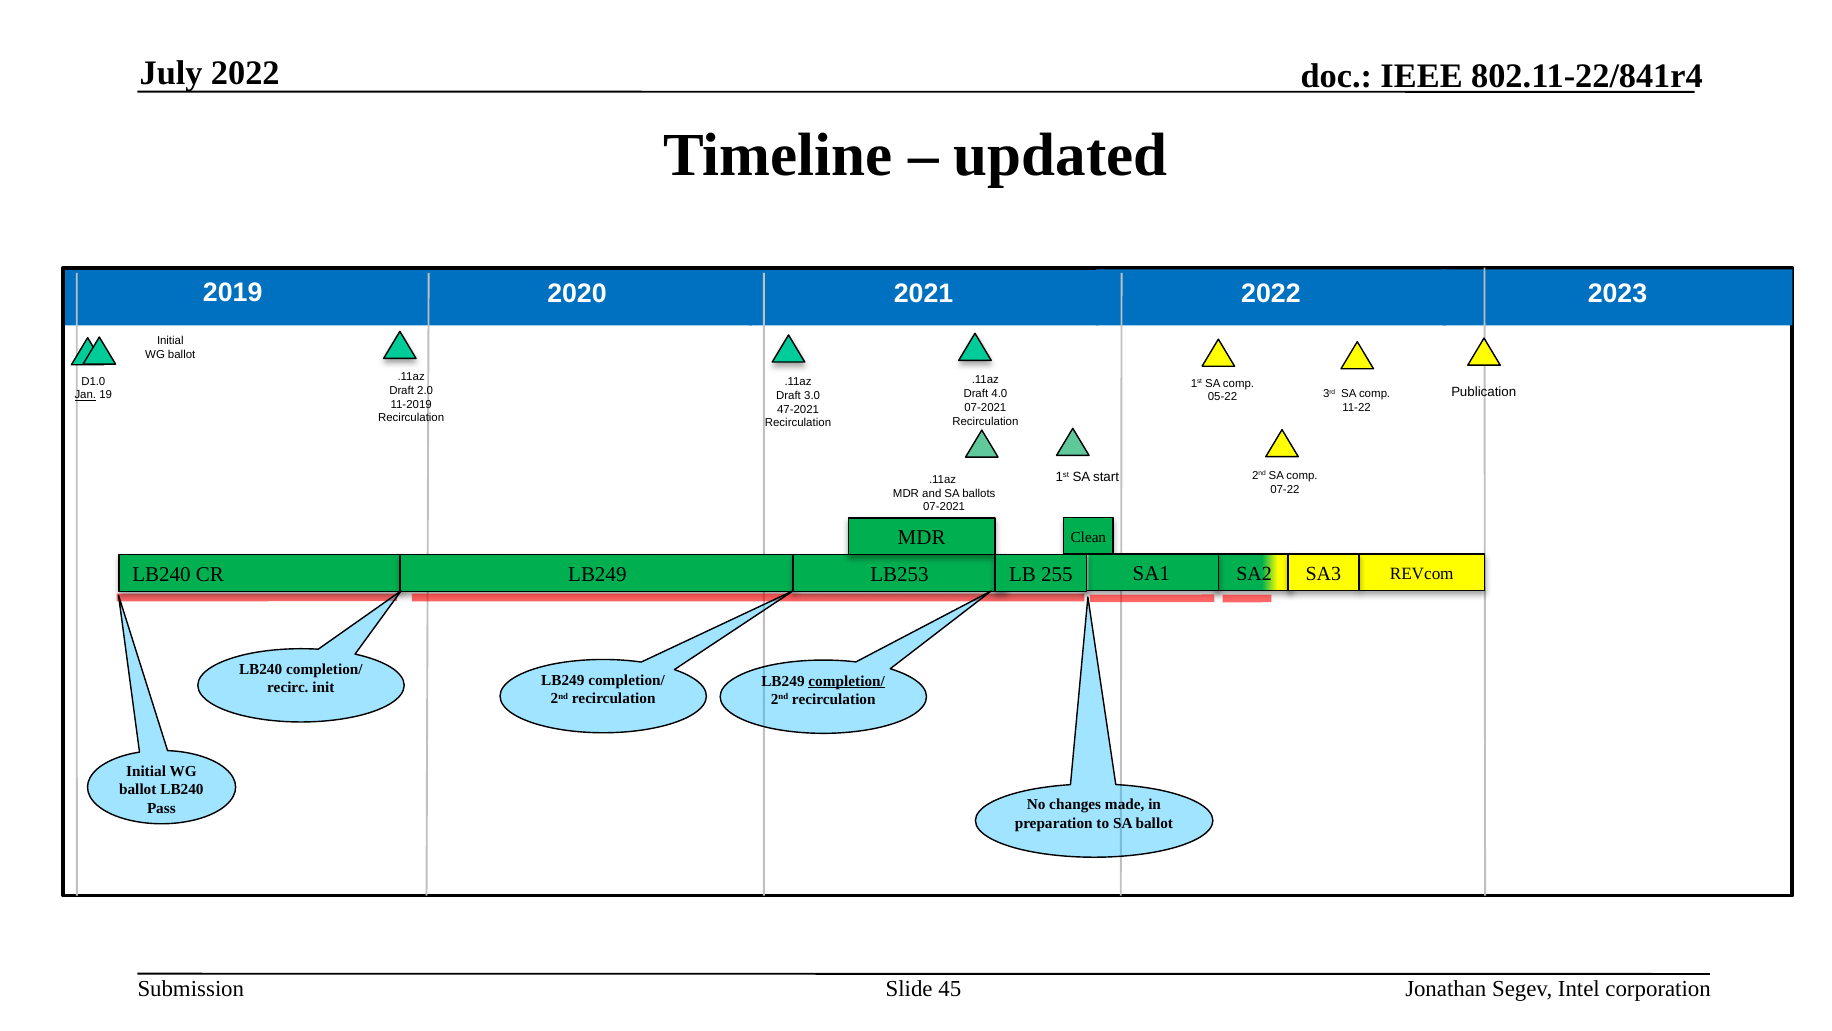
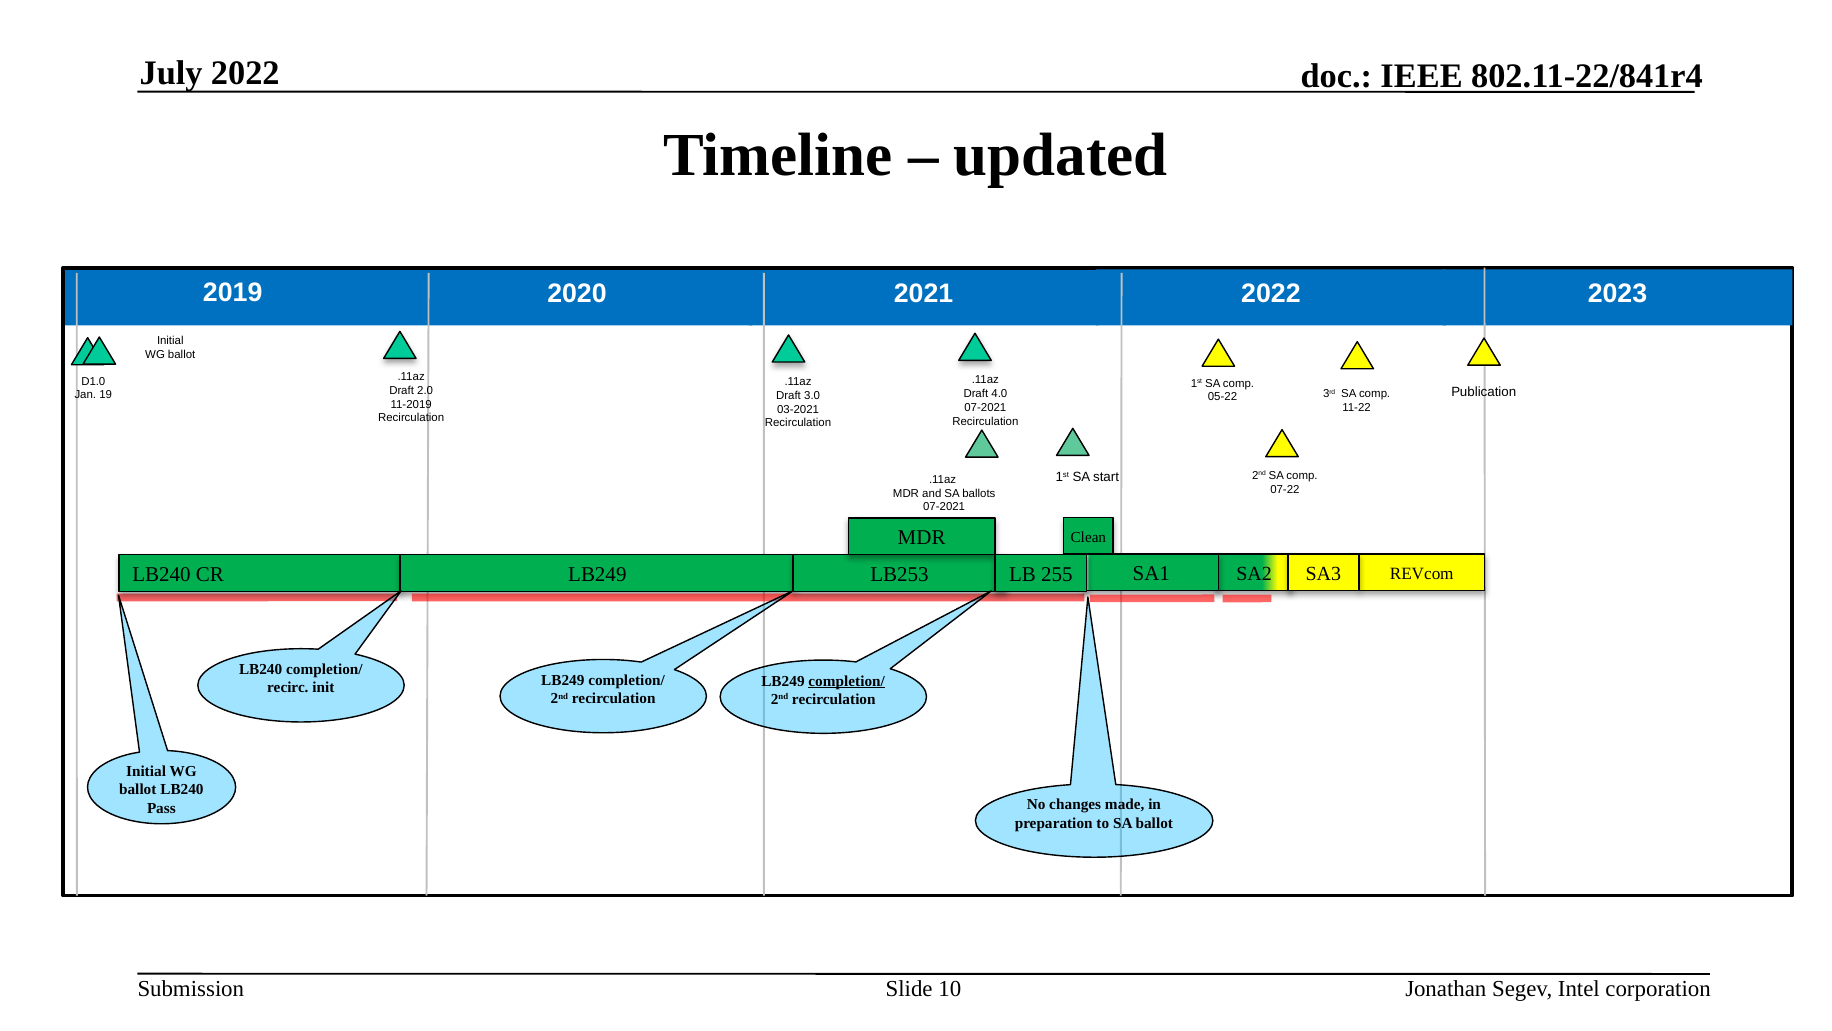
Jan underline: present -> none
47-2021: 47-2021 -> 03-2021
45: 45 -> 10
